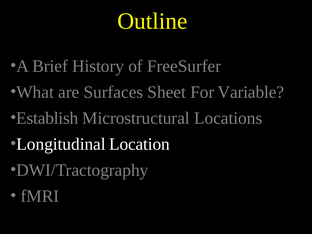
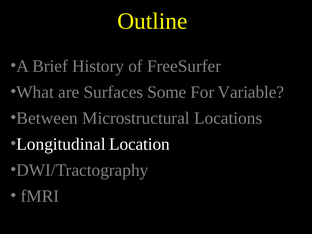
Sheet: Sheet -> Some
Establish: Establish -> Between
